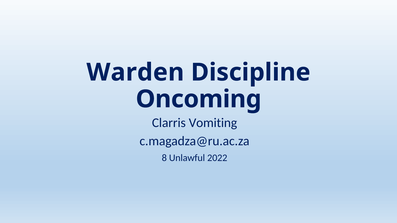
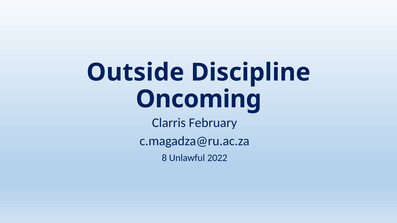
Warden: Warden -> Outside
Vomiting: Vomiting -> February
